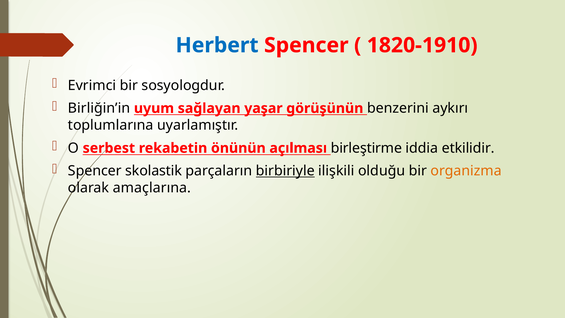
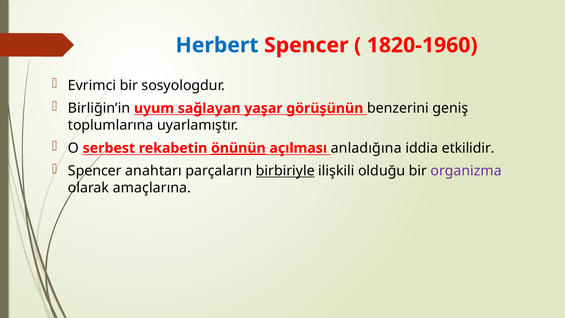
1820-1910: 1820-1910 -> 1820-1960
aykırı: aykırı -> geniş
önünün underline: none -> present
birleştirme: birleştirme -> anladığına
skolastik: skolastik -> anahtarı
organizma colour: orange -> purple
